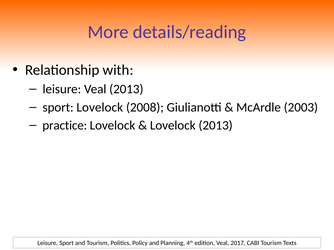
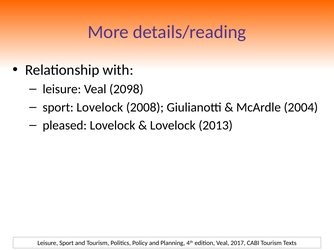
Veal 2013: 2013 -> 2098
2003: 2003 -> 2004
practice: practice -> pleased
